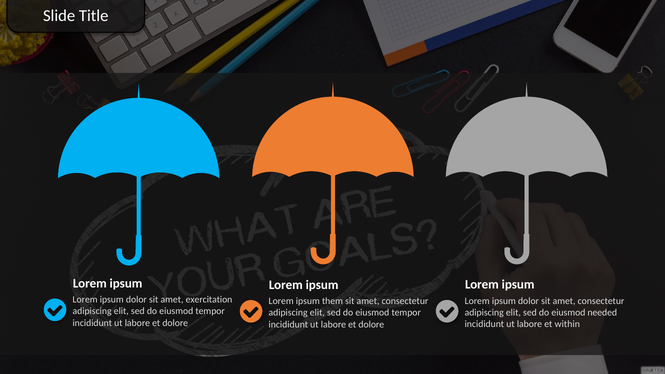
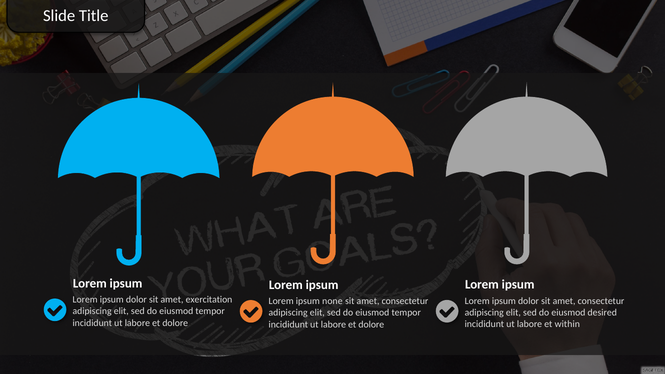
them: them -> none
needed: needed -> desired
